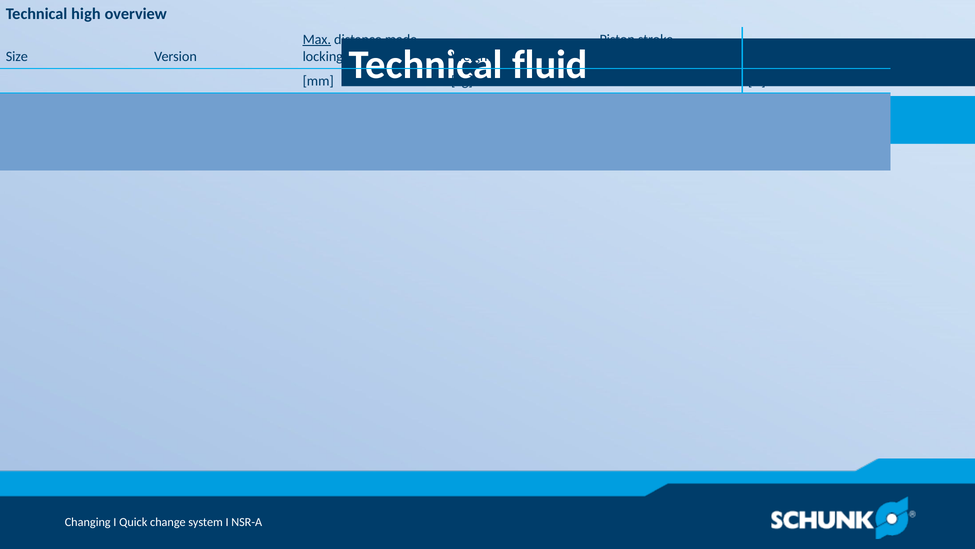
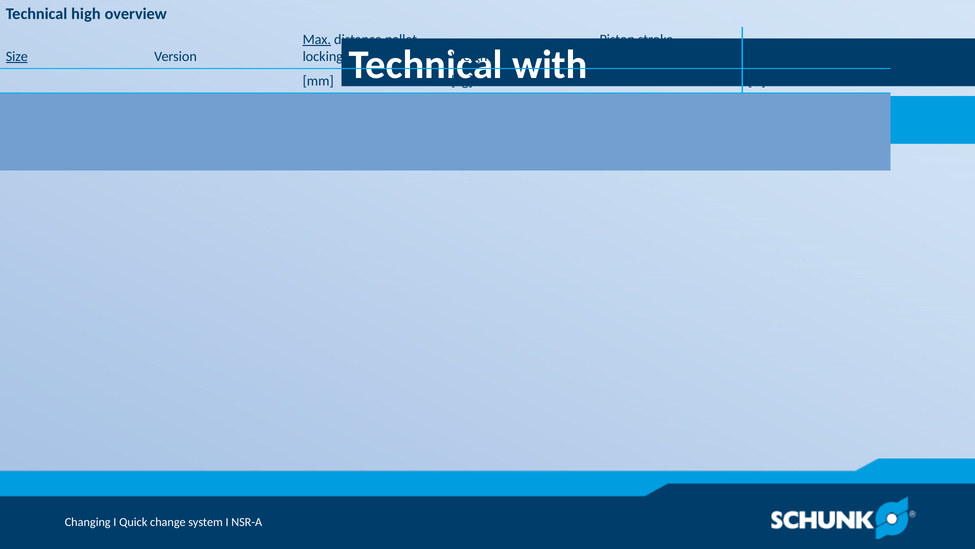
made: made -> pallet
fluid: fluid -> with
Size underline: none -> present
